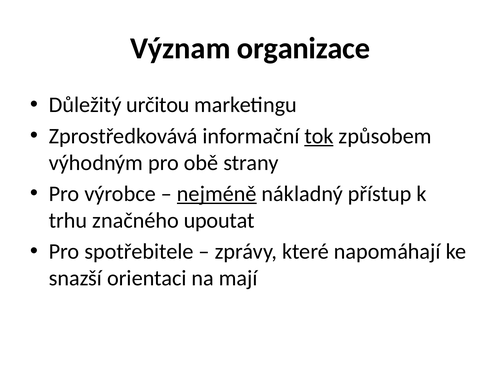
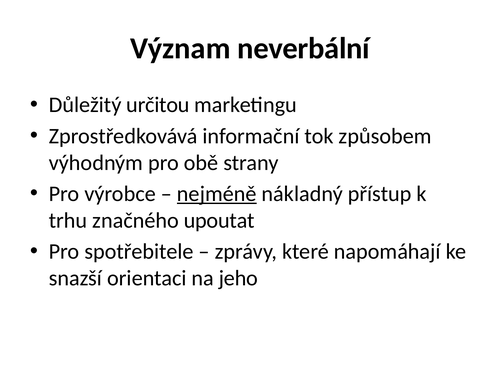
organizace: organizace -> neverbální
tok underline: present -> none
mají: mají -> jeho
